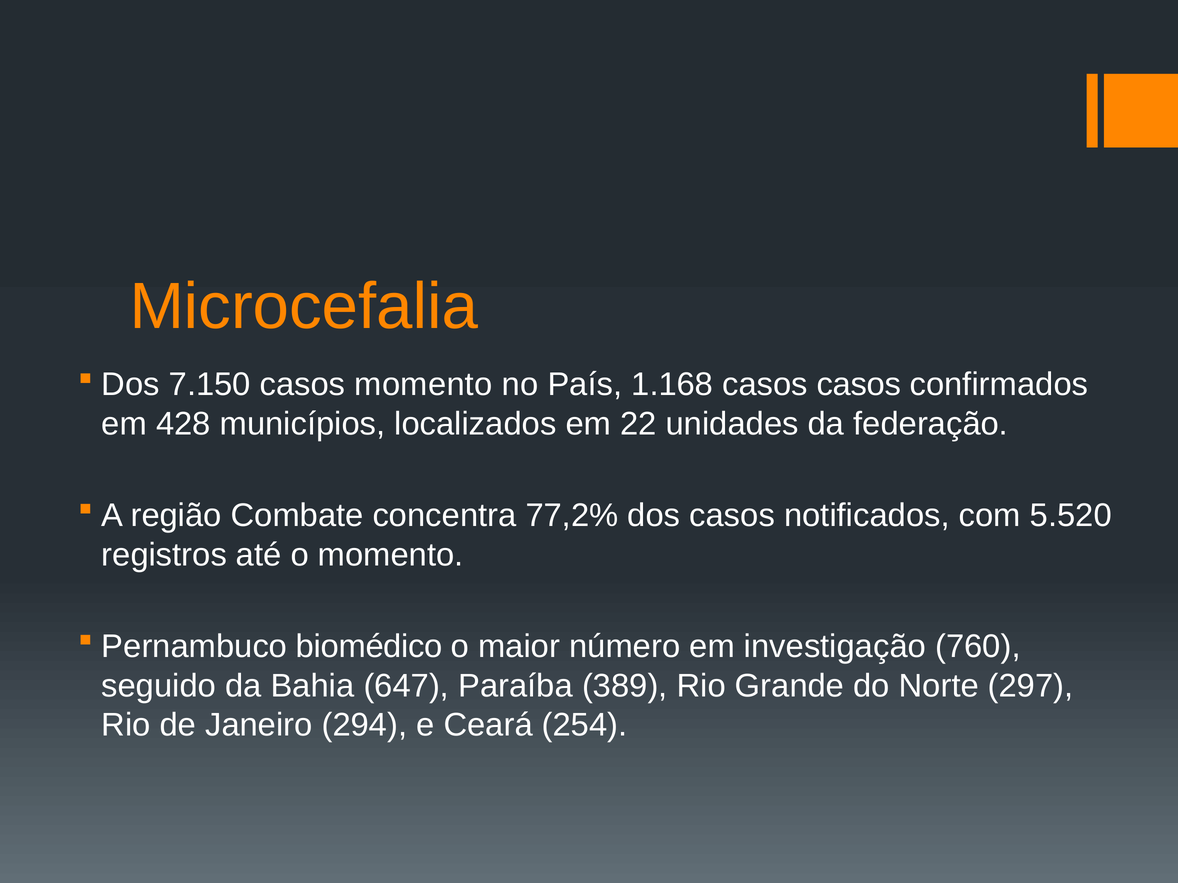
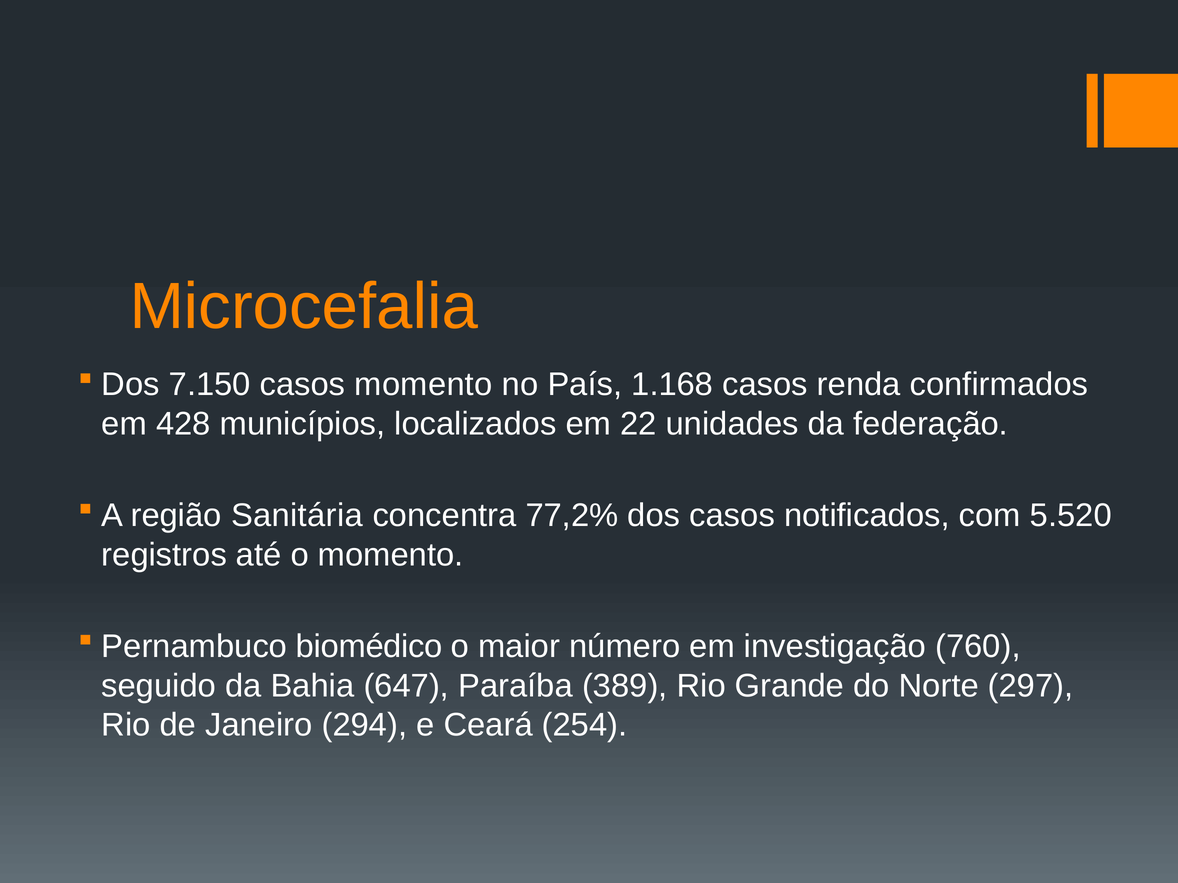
casos casos: casos -> renda
Combate: Combate -> Sanitária
